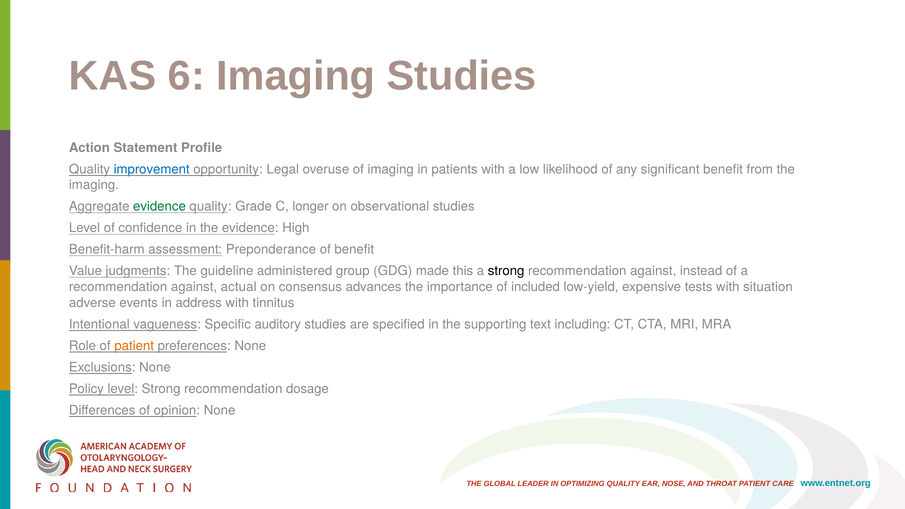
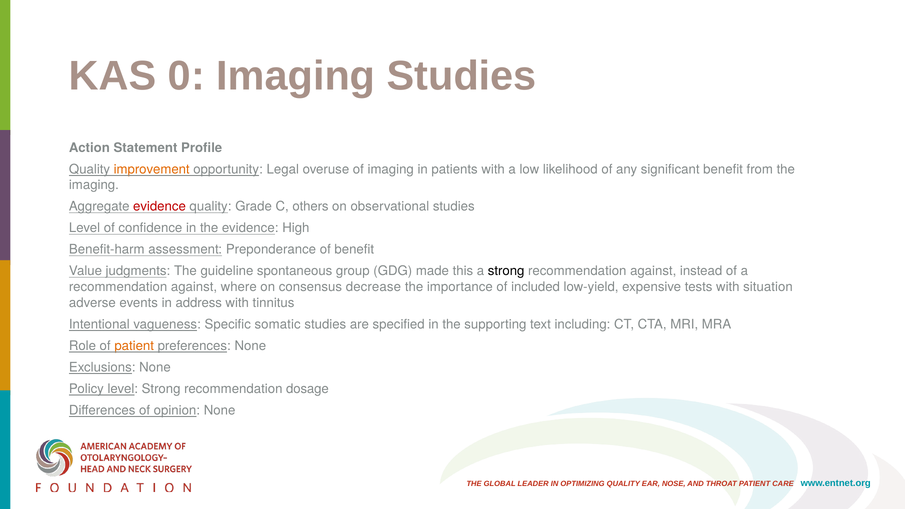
6: 6 -> 0
improvement colour: blue -> orange
evidence at (159, 207) colour: green -> red
longer: longer -> others
administered: administered -> spontaneous
actual: actual -> where
advances: advances -> decrease
auditory: auditory -> somatic
